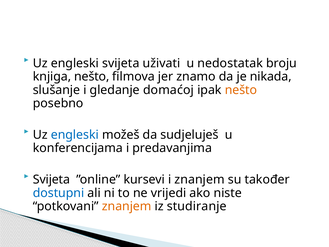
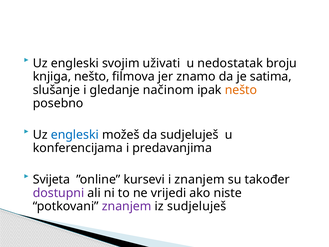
engleski svijeta: svijeta -> svojim
nikada: nikada -> satima
domaćoj: domaćoj -> načinom
dostupni colour: blue -> purple
znanjem at (127, 206) colour: orange -> purple
iz studiranje: studiranje -> sudjeluješ
